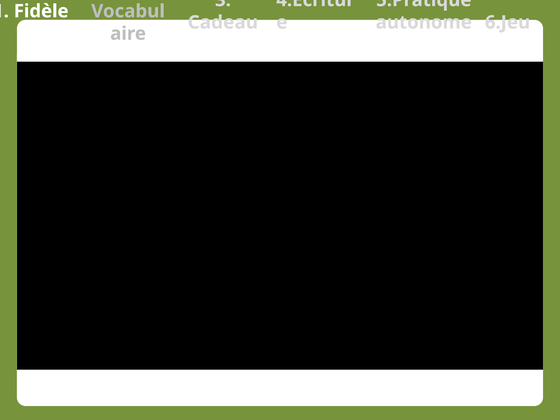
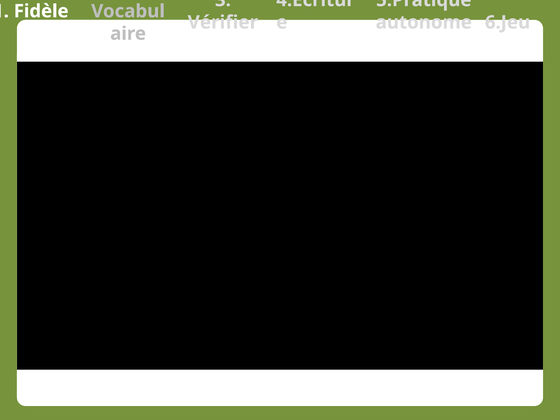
Cadeau: Cadeau -> Vérifier
